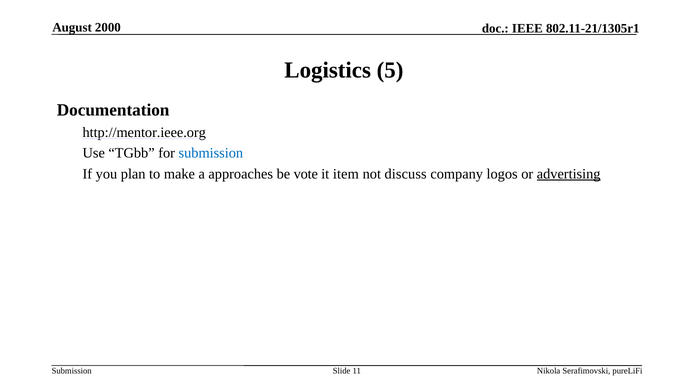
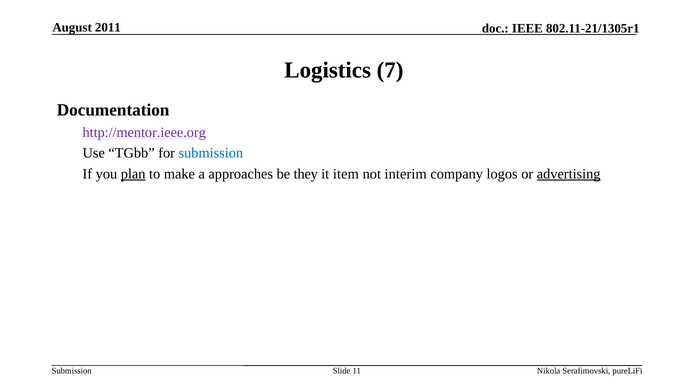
2000: 2000 -> 2011
5: 5 -> 7
http://mentor.ieee.org colour: black -> purple
plan underline: none -> present
vote: vote -> they
discuss: discuss -> interim
